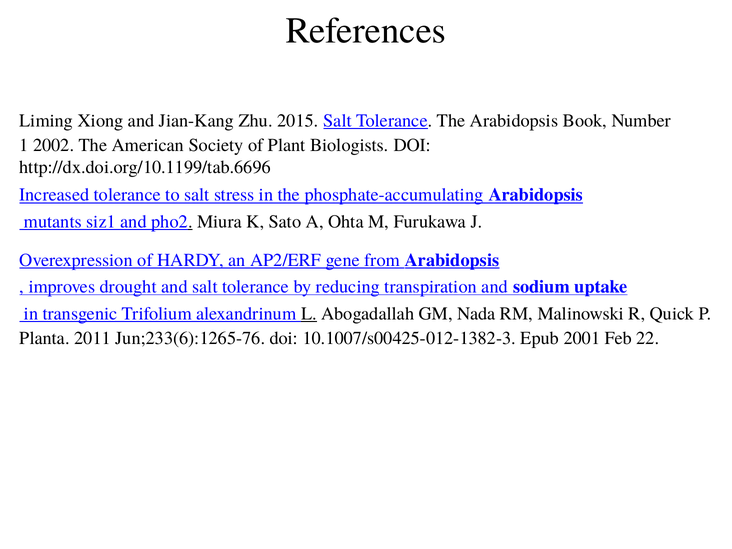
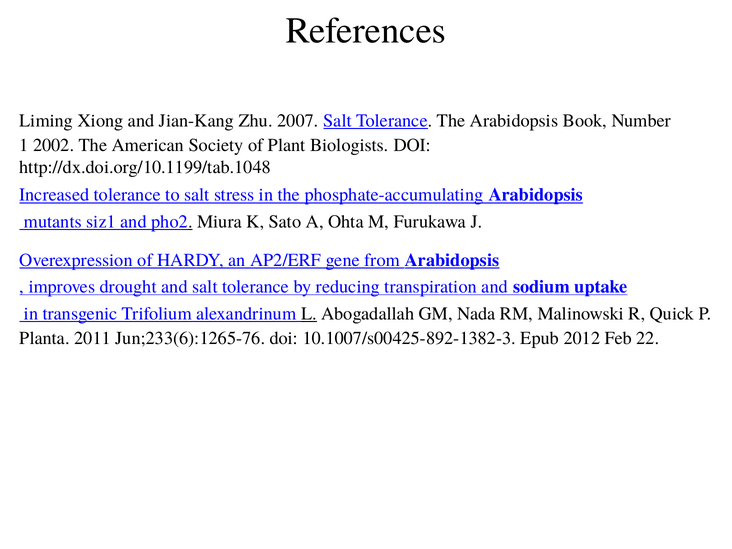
2015: 2015 -> 2007
http://dx.doi.org/10.1199/tab.6696: http://dx.doi.org/10.1199/tab.6696 -> http://dx.doi.org/10.1199/tab.1048
10.1007/s00425-012-1382-3: 10.1007/s00425-012-1382-3 -> 10.1007/s00425-892-1382-3
2001: 2001 -> 2012
